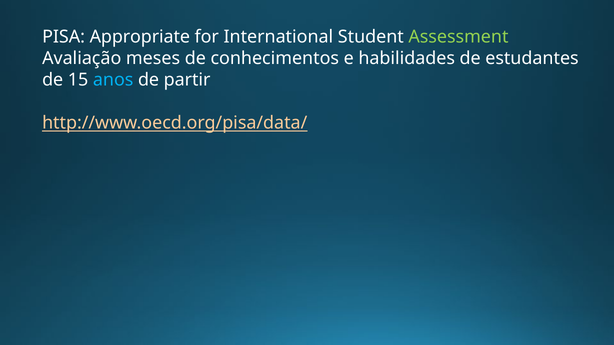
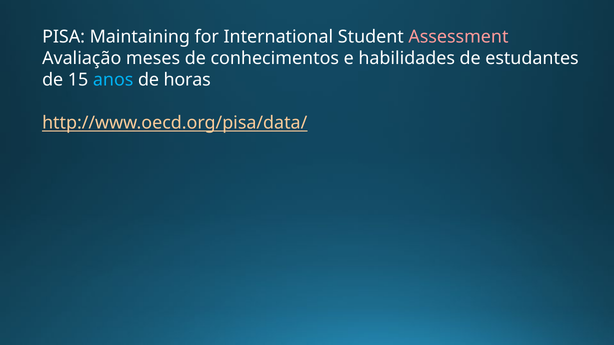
Appropriate: Appropriate -> Maintaining
Assessment colour: light green -> pink
partir: partir -> horas
